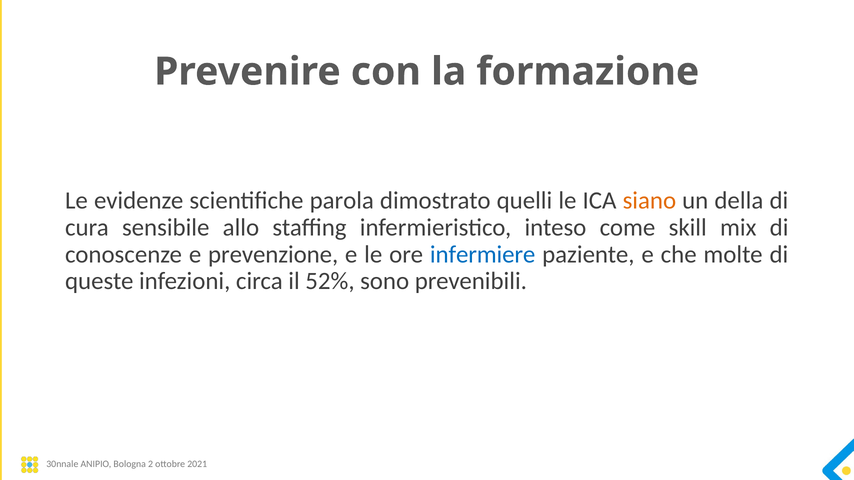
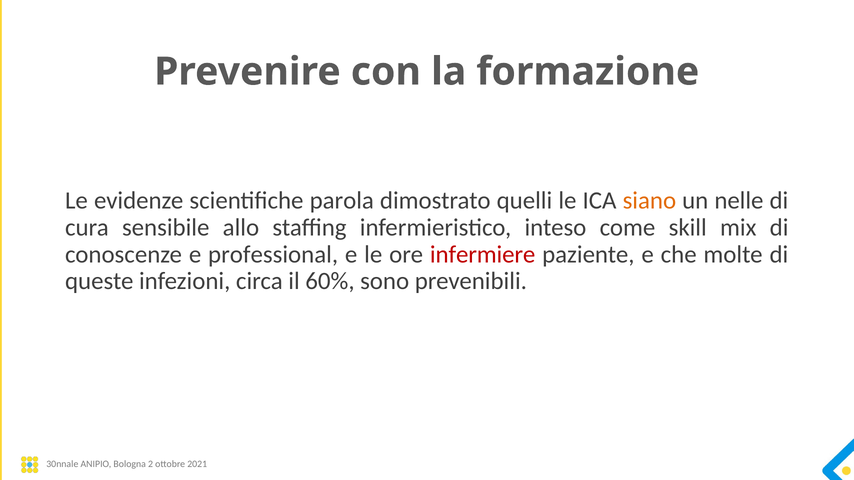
della: della -> nelle
prevenzione: prevenzione -> professional
infermiere colour: blue -> red
52%: 52% -> 60%
